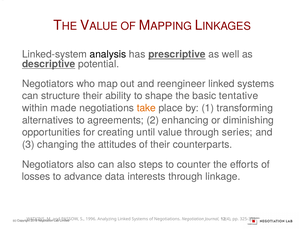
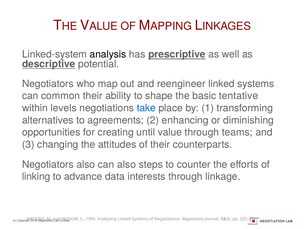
structure: structure -> common
made: made -> levels
take colour: orange -> blue
series: series -> teams
losses: losses -> linking
